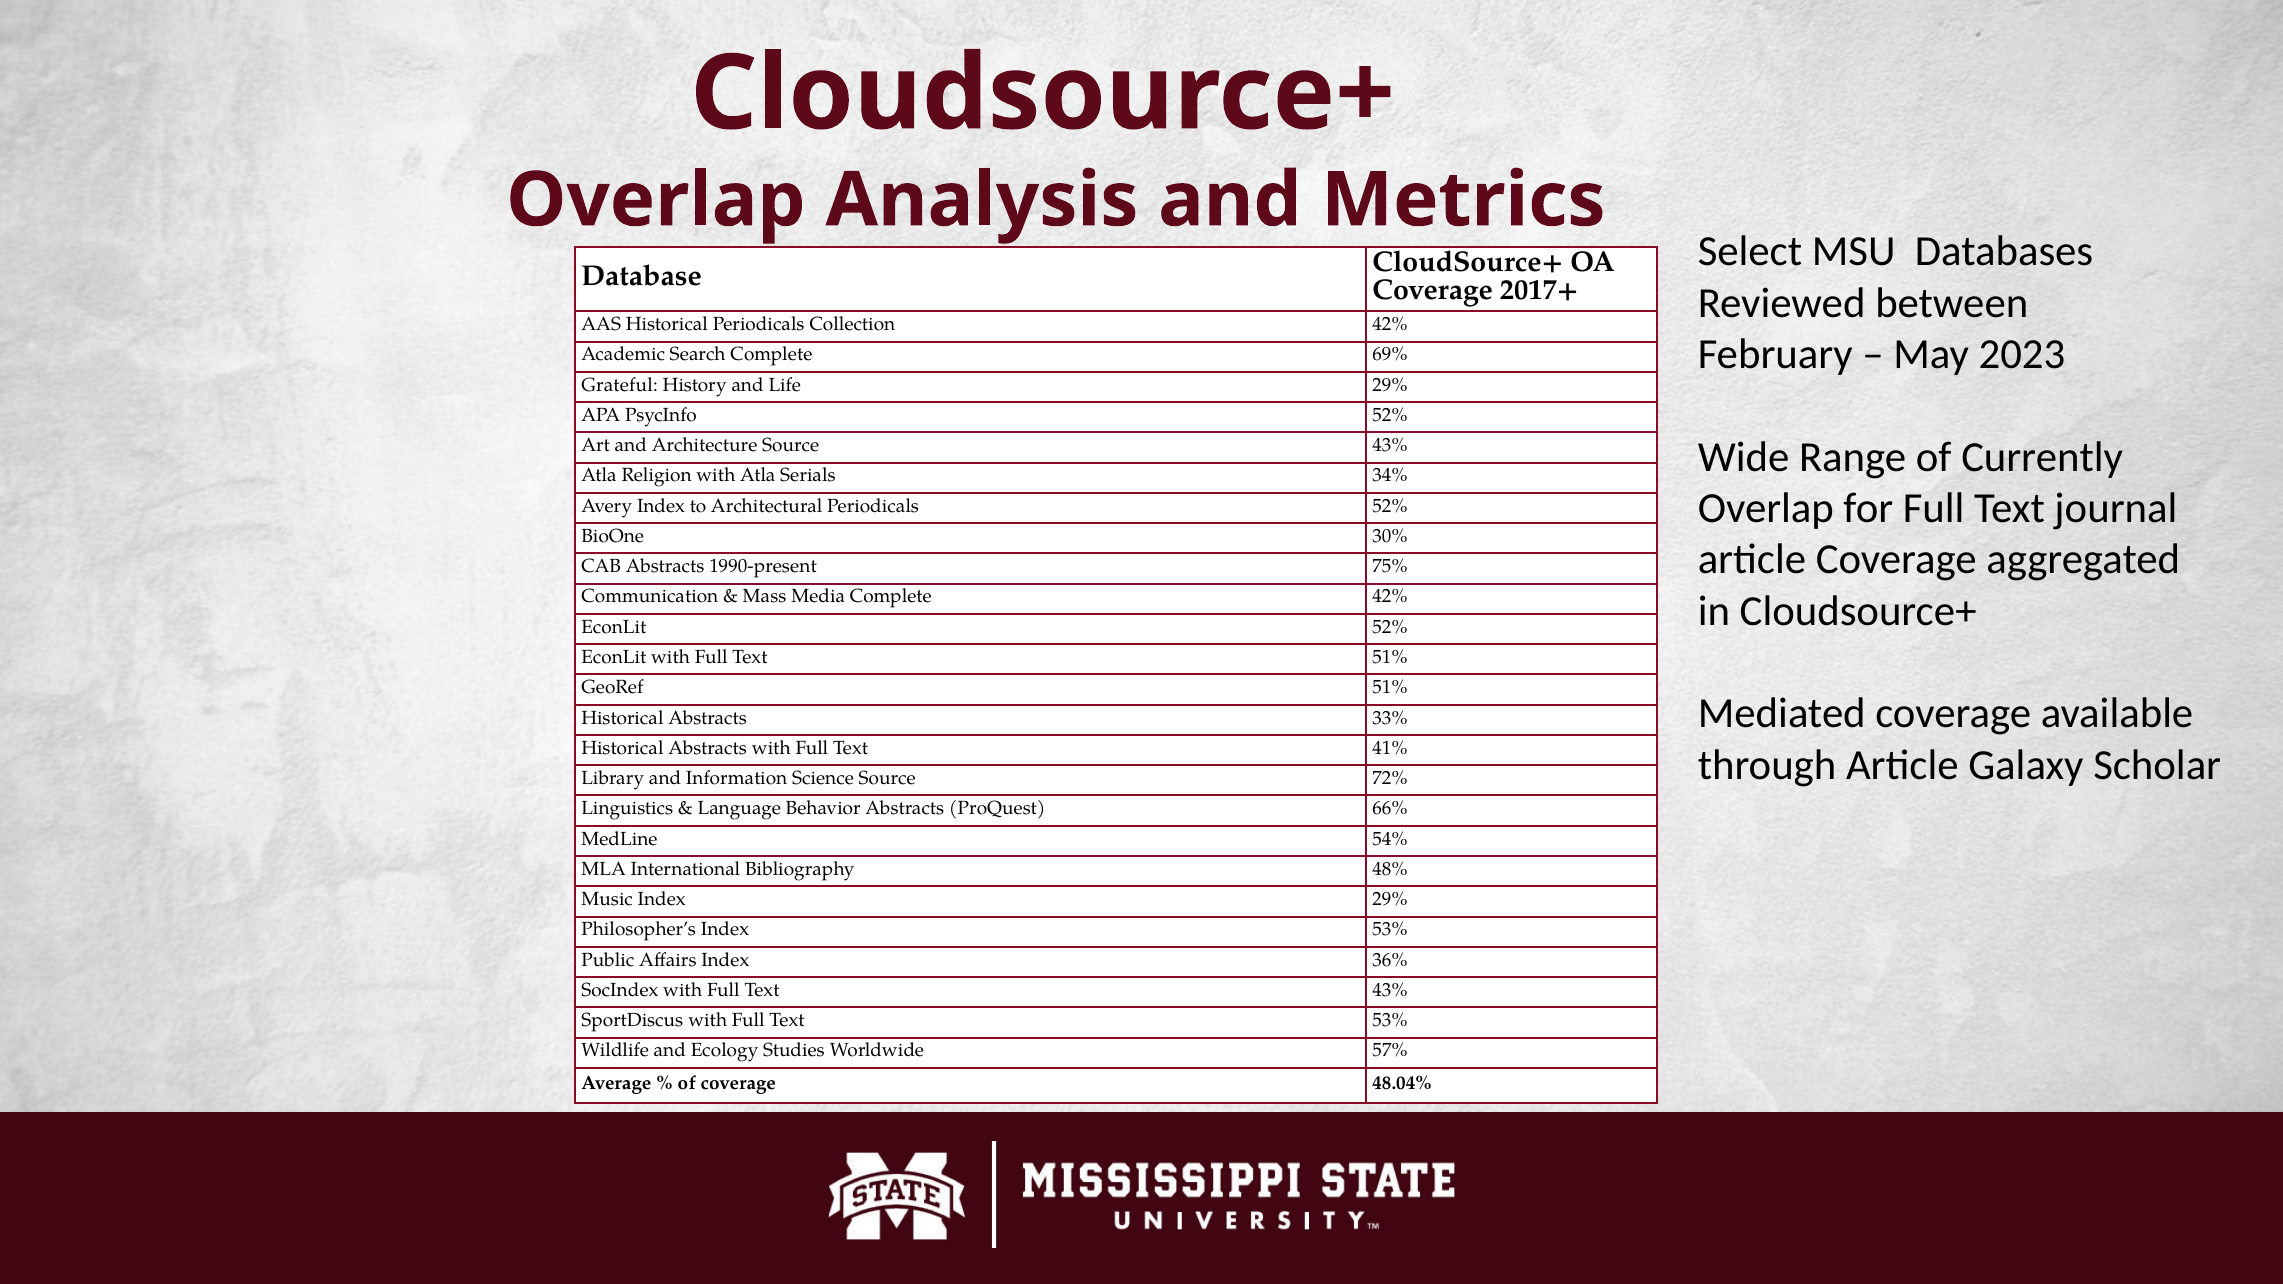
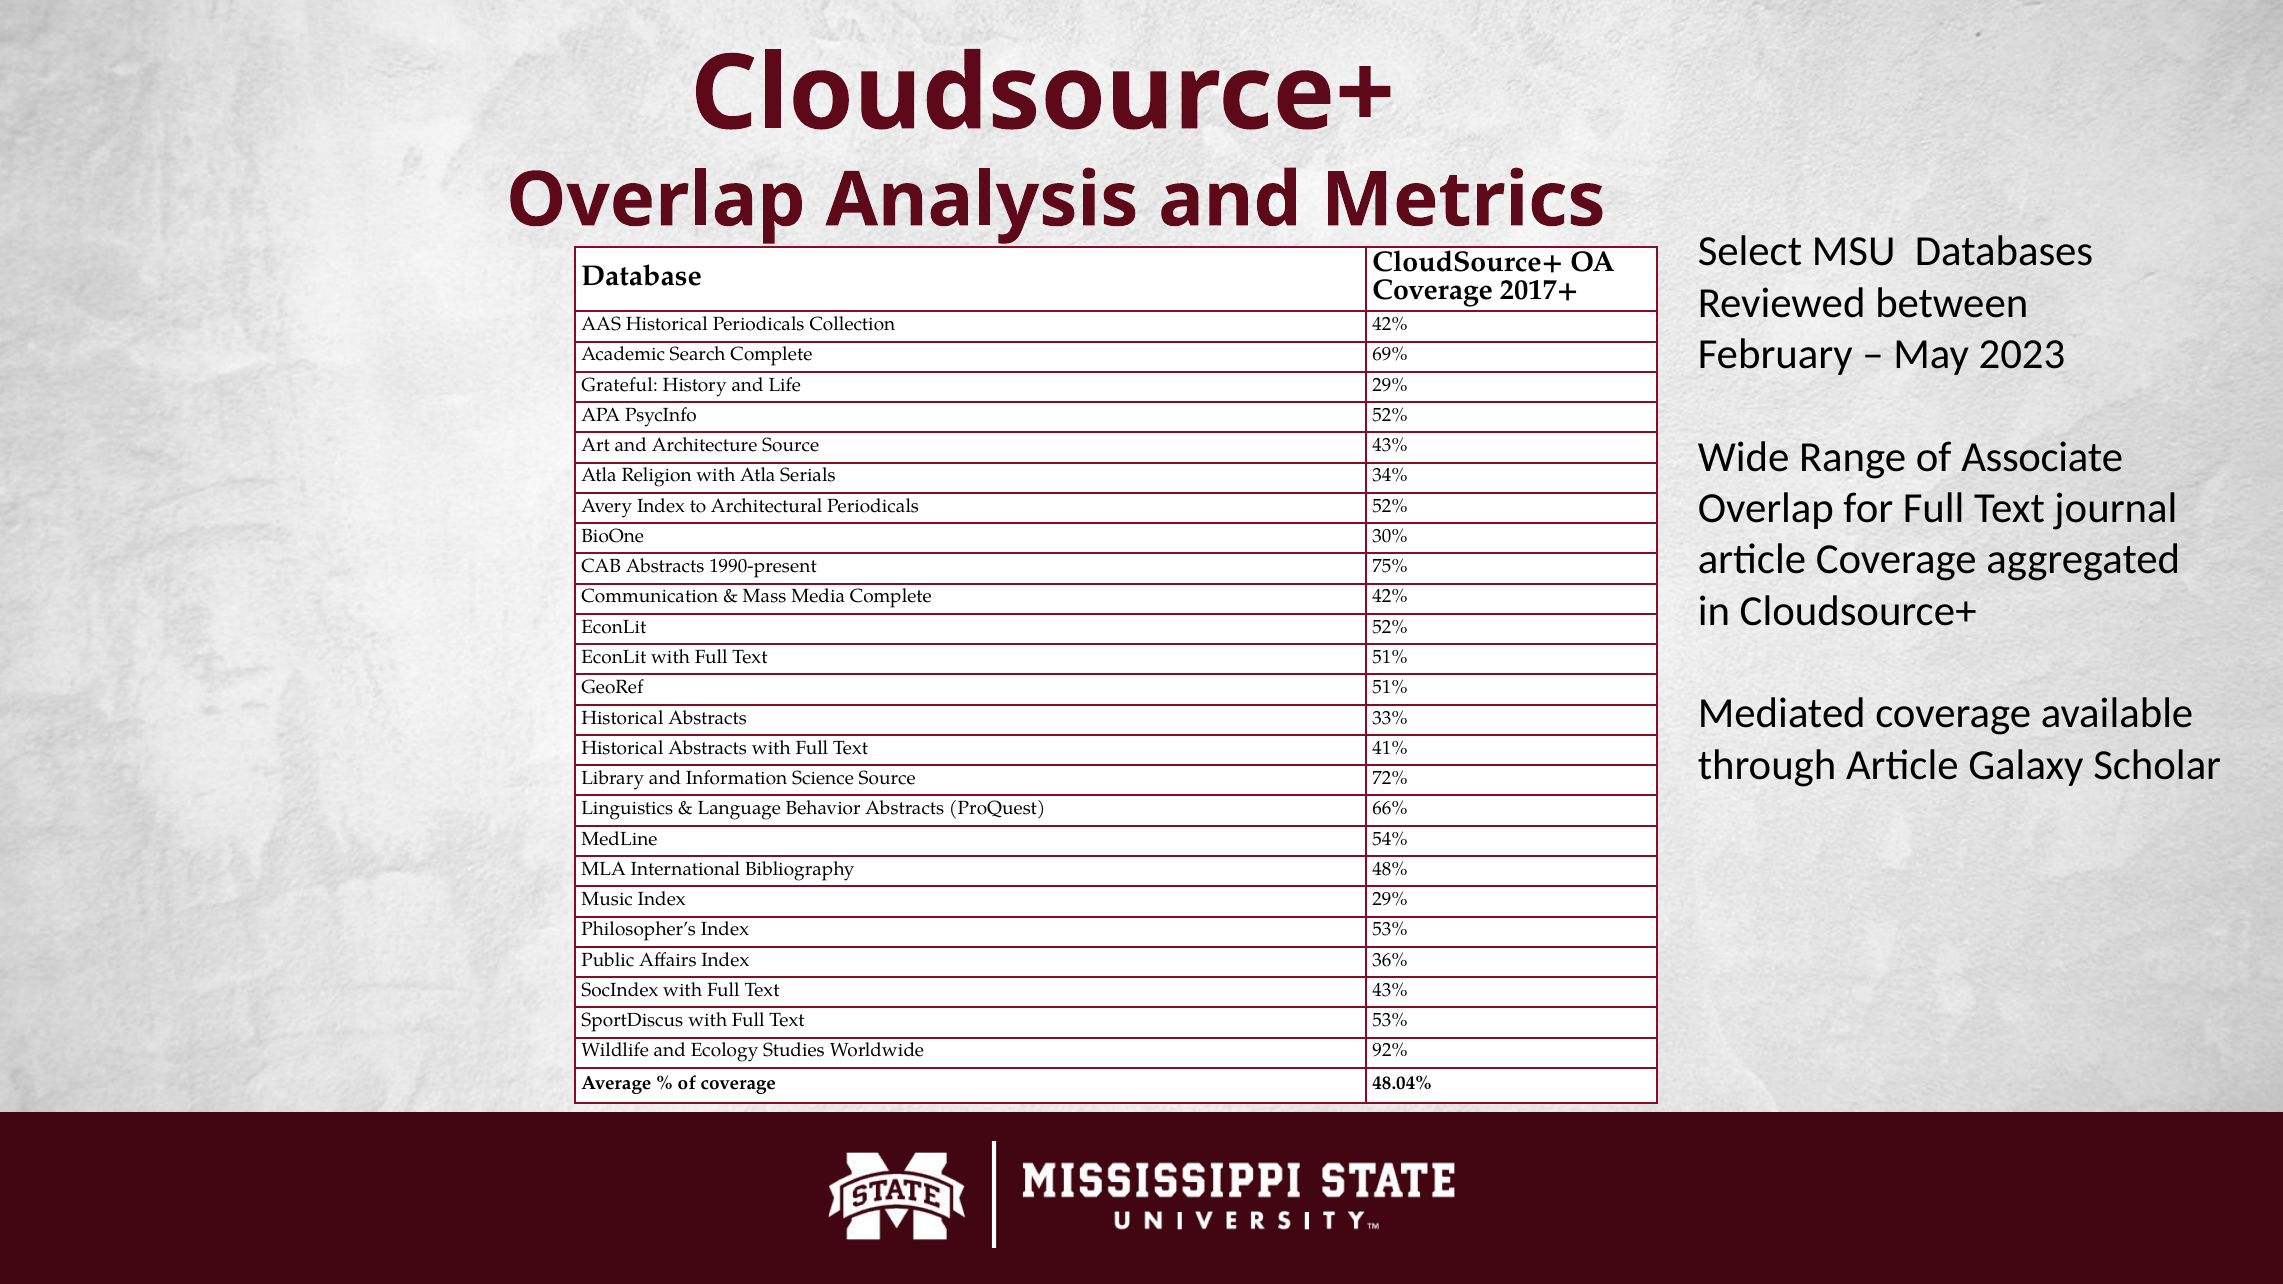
Currently: Currently -> Associate
57%: 57% -> 92%
